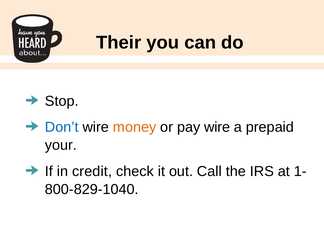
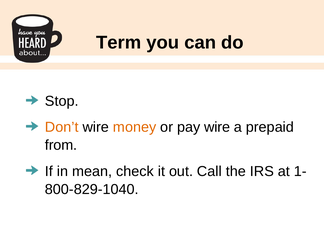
Their: Their -> Term
Don’t colour: blue -> orange
your: your -> from
credit: credit -> mean
